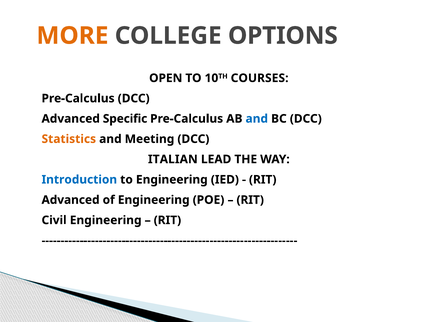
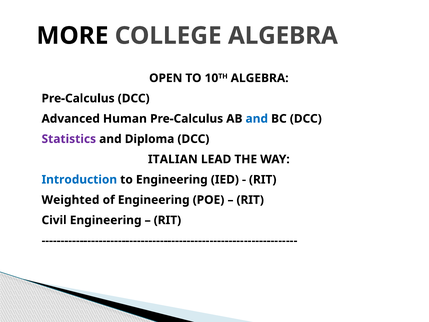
MORE colour: orange -> black
COLLEGE OPTIONS: OPTIONS -> ALGEBRA
10TH COURSES: COURSES -> ALGEBRA
Specific: Specific -> Human
Statistics colour: orange -> purple
Meeting: Meeting -> Diploma
Advanced at (71, 200): Advanced -> Weighted
